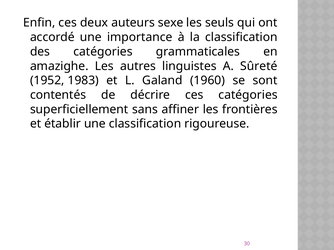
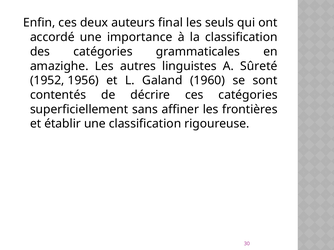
sexe: sexe -> final
1983: 1983 -> 1956
